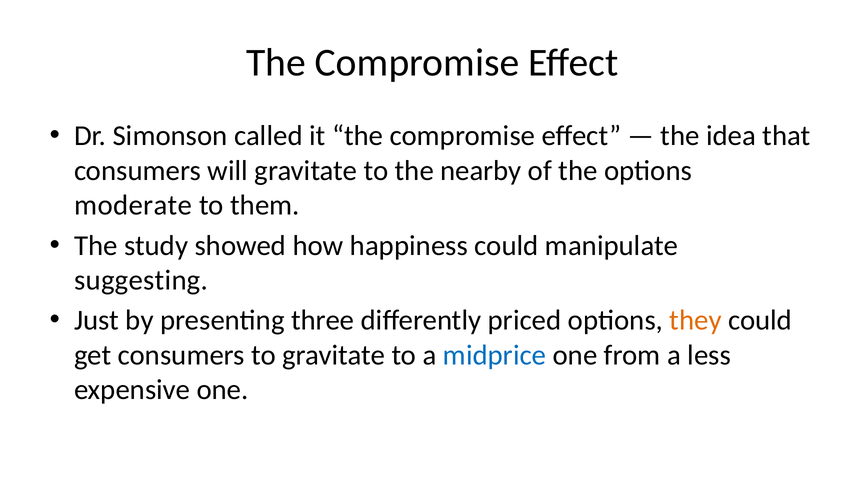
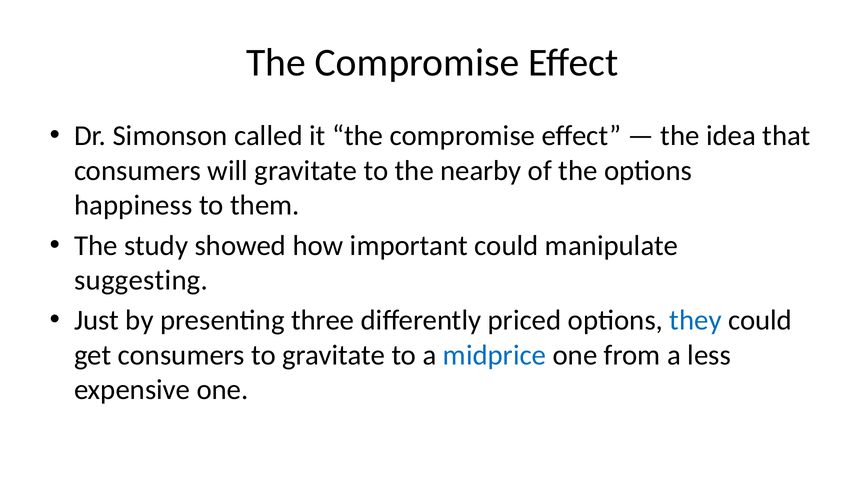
moderate: moderate -> happiness
happiness: happiness -> important
they colour: orange -> blue
